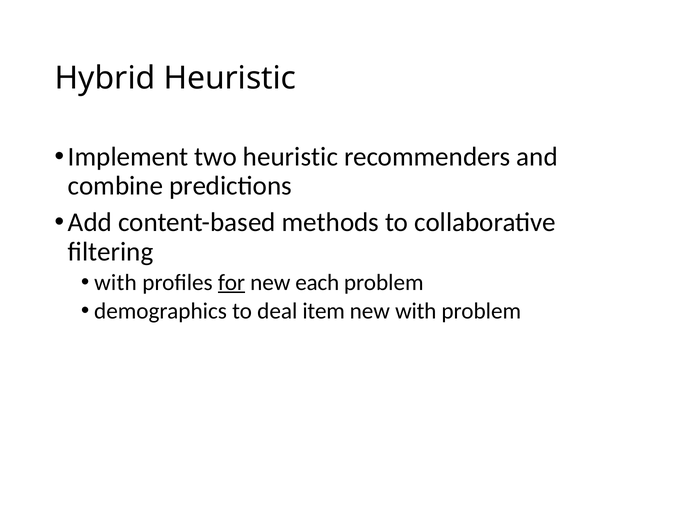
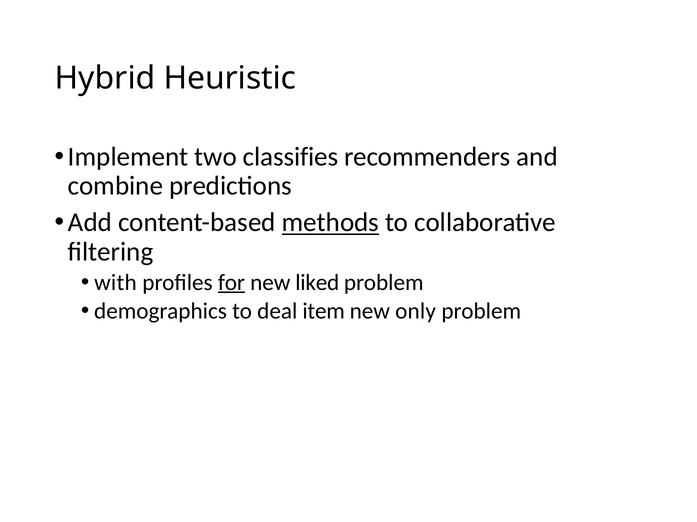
two heuristic: heuristic -> classifies
methods underline: none -> present
each: each -> liked
new with: with -> only
